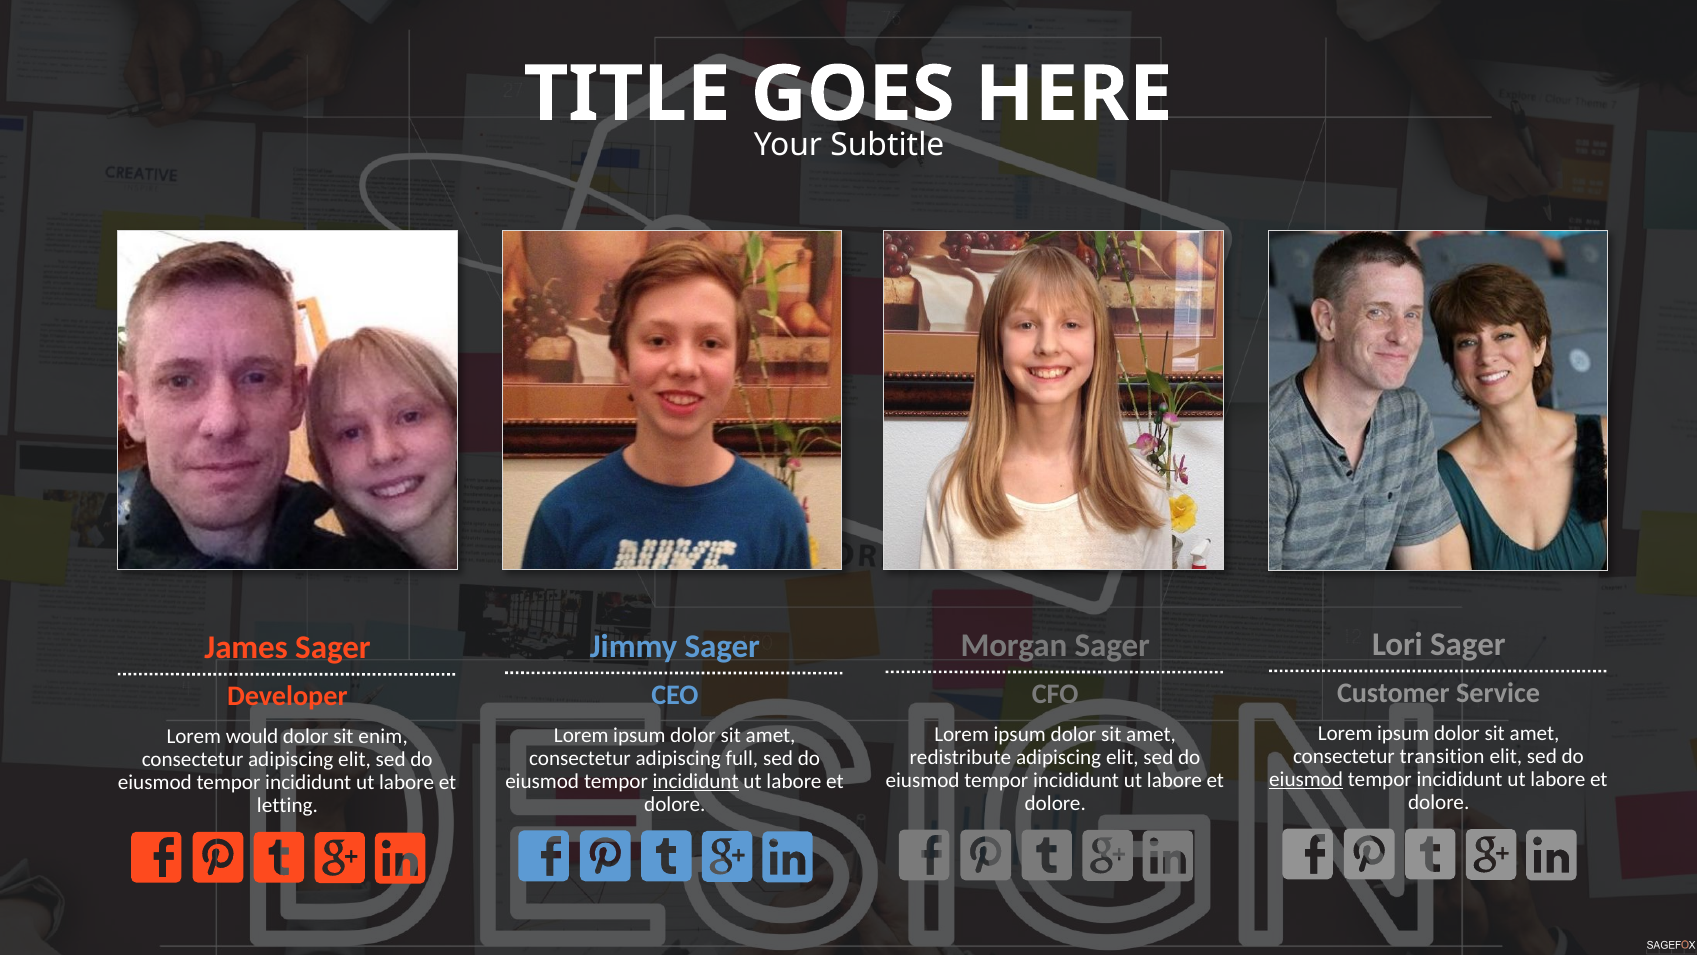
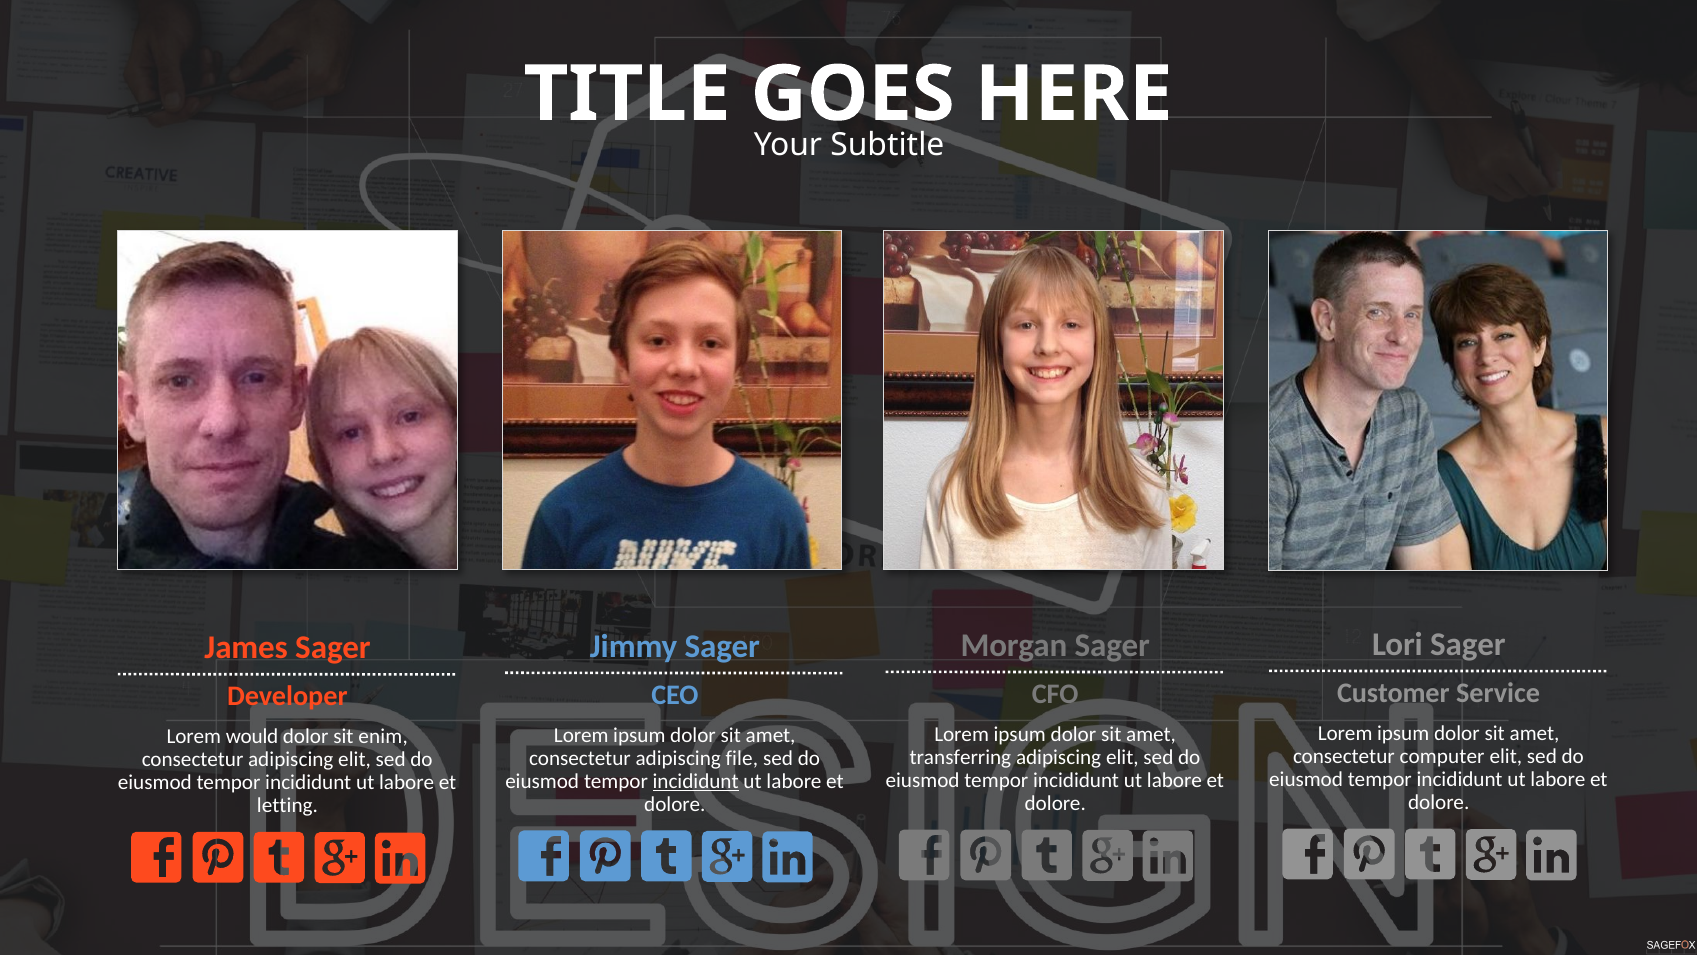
transition: transition -> computer
redistribute: redistribute -> transferring
full: full -> file
eiusmod at (1306, 779) underline: present -> none
